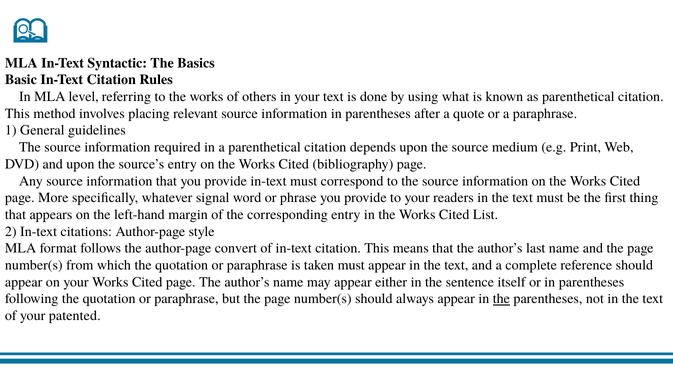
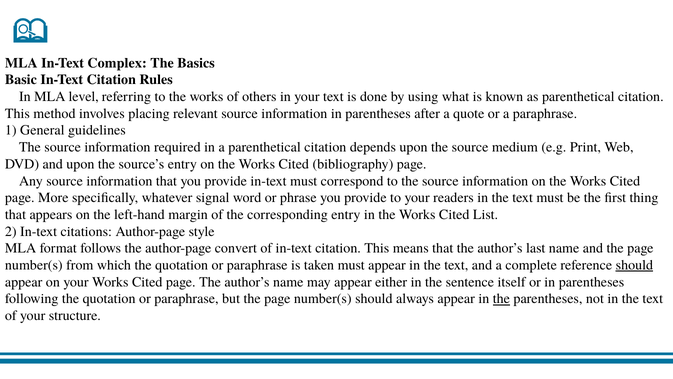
Syntactic: Syntactic -> Complex
should at (634, 265) underline: none -> present
patented: patented -> structure
